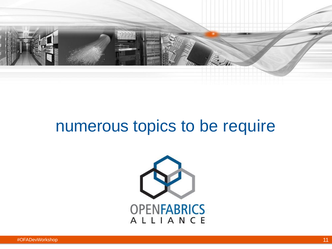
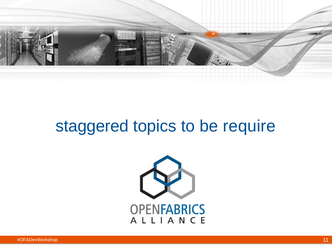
numerous: numerous -> staggered
